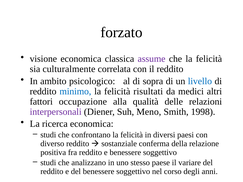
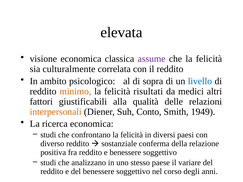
forzato: forzato -> elevata
minimo colour: blue -> orange
occupazione: occupazione -> giustificabili
interpersonali colour: purple -> orange
Meno: Meno -> Conto
1998: 1998 -> 1949
